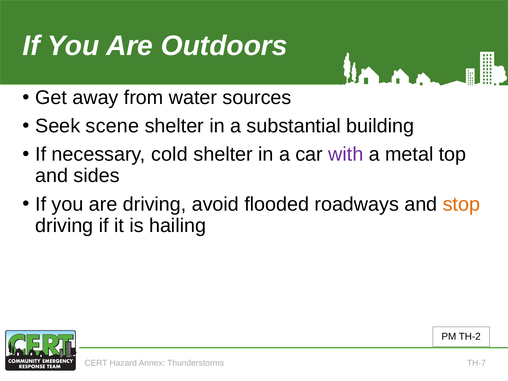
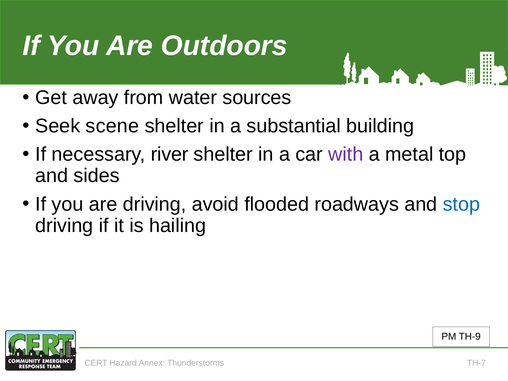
cold: cold -> river
stop colour: orange -> blue
TH-2: TH-2 -> TH-9
